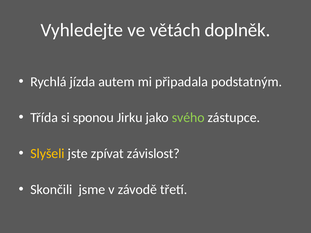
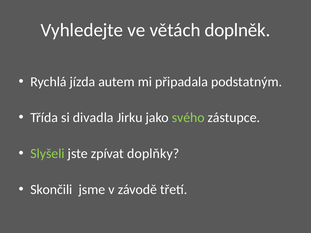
sponou: sponou -> divadla
Slyšeli colour: yellow -> light green
závislost: závislost -> doplňky
